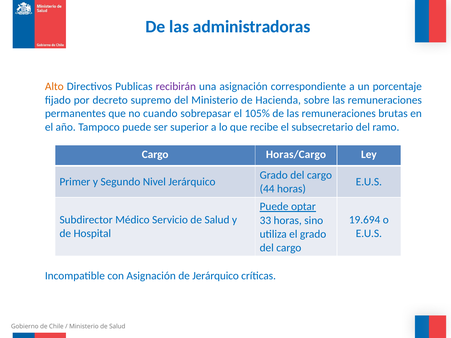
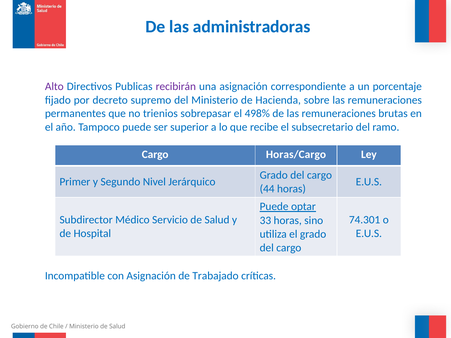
Alto colour: orange -> purple
cuando: cuando -> trienios
105%: 105% -> 498%
19.694: 19.694 -> 74.301
de Jerárquico: Jerárquico -> Trabajado
